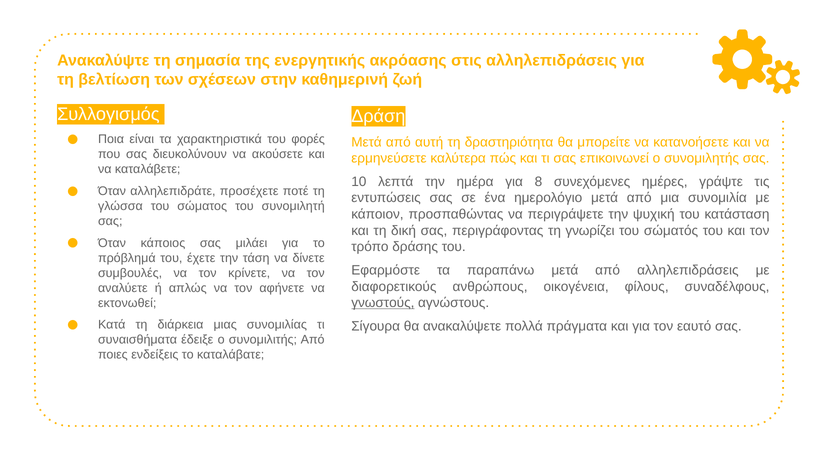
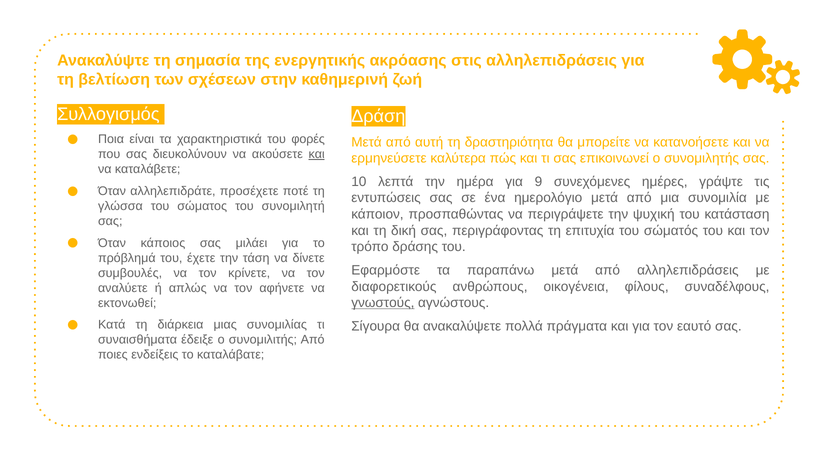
και at (317, 154) underline: none -> present
8: 8 -> 9
γνωρίζει: γνωρίζει -> επιτυχία
